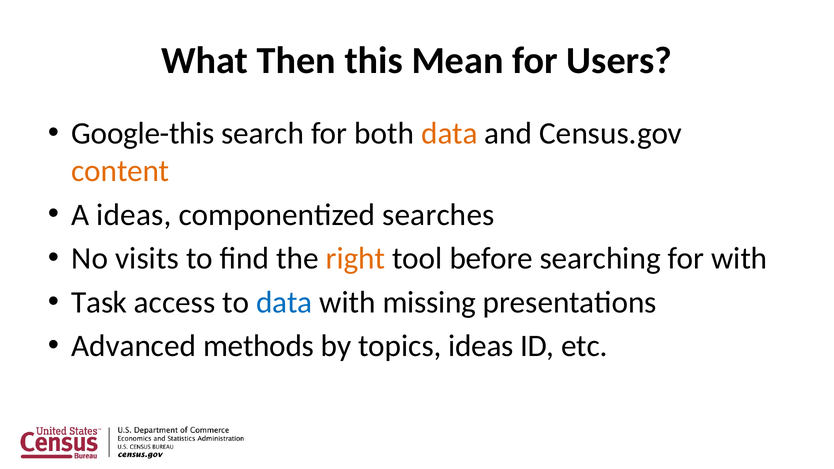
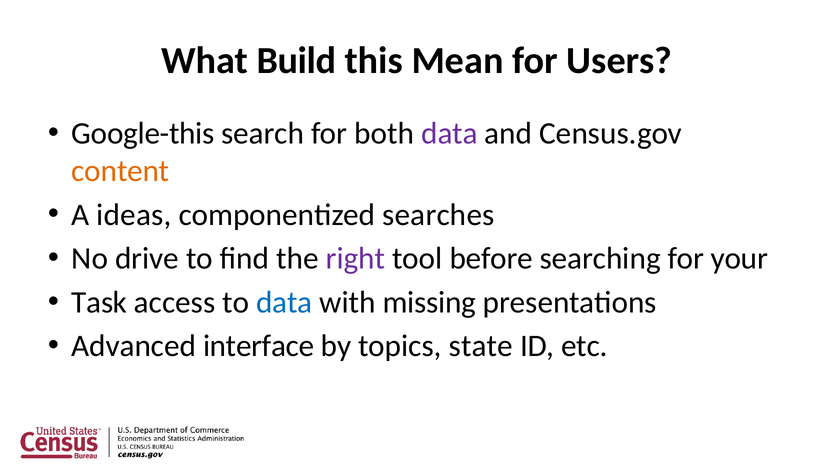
Then: Then -> Build
data at (449, 134) colour: orange -> purple
visits: visits -> drive
right colour: orange -> purple
for with: with -> your
methods: methods -> interface
topics ideas: ideas -> state
